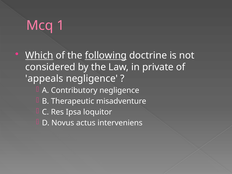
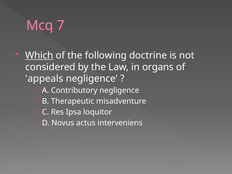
1: 1 -> 7
following underline: present -> none
private: private -> organs
